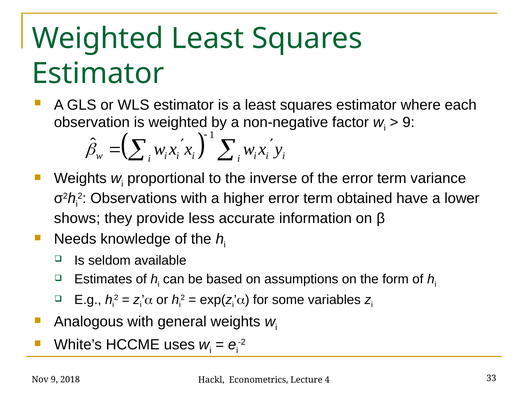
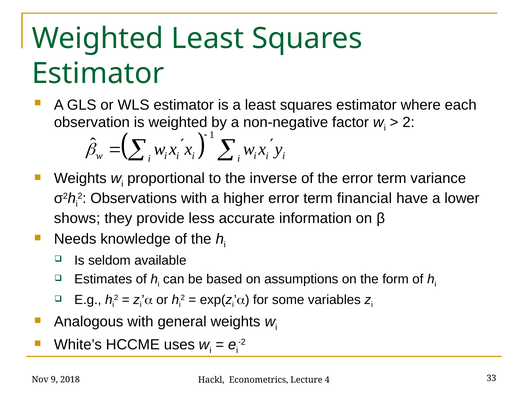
9 at (409, 122): 9 -> 2
obtained: obtained -> financial
